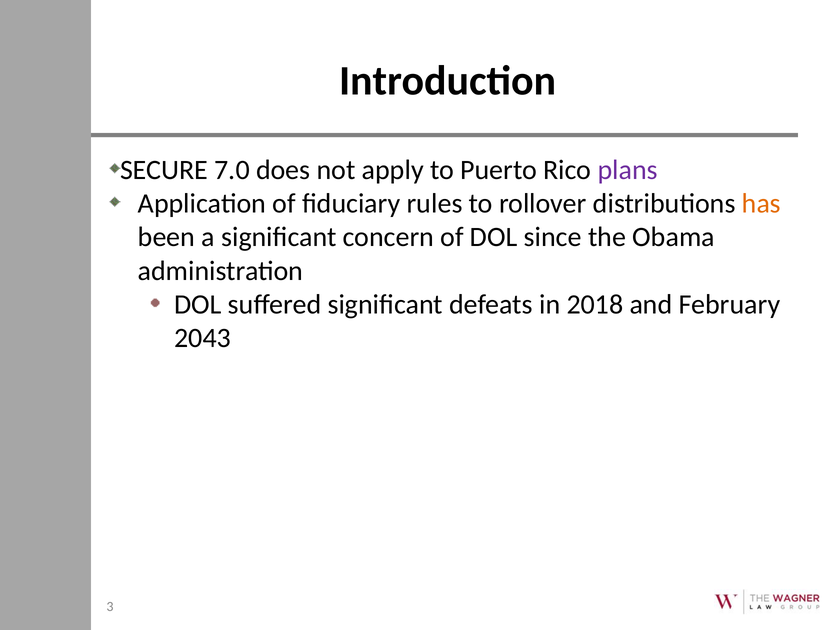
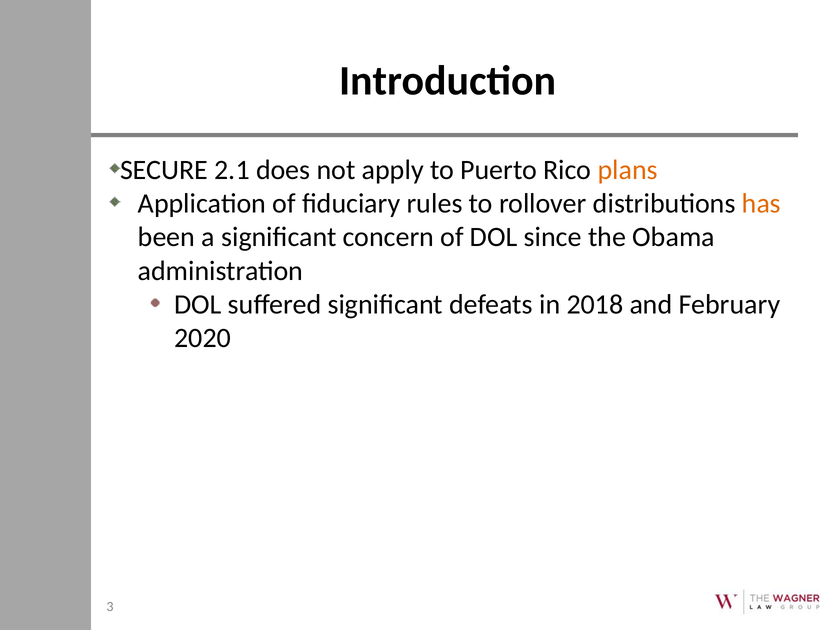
7.0: 7.0 -> 2.1
plans colour: purple -> orange
2043: 2043 -> 2020
